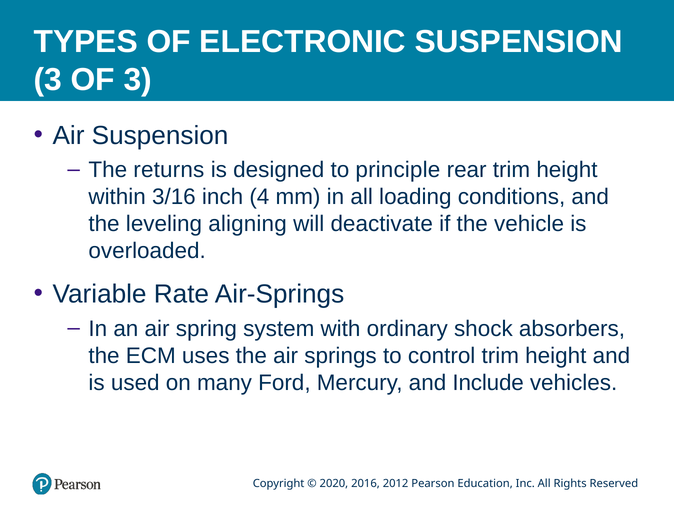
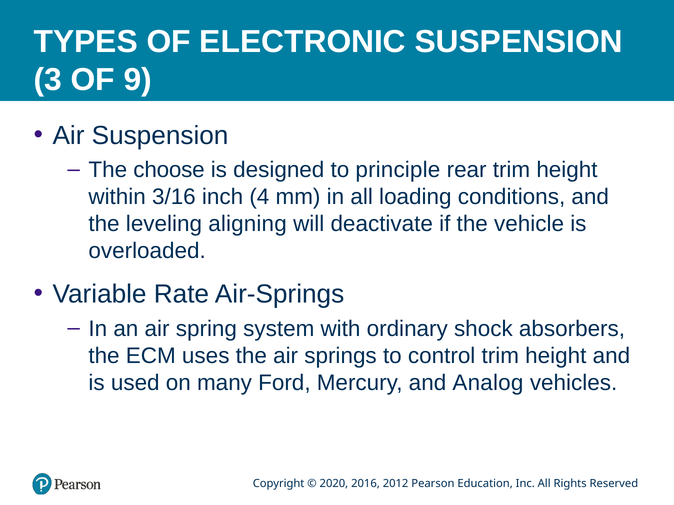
OF 3: 3 -> 9
returns: returns -> choose
Include: Include -> Analog
